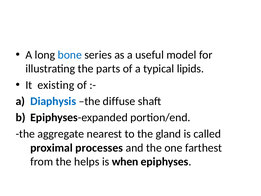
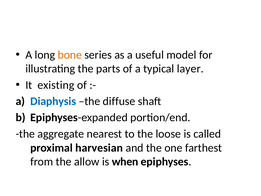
bone colour: blue -> orange
lipids: lipids -> layer
gland: gland -> loose
processes: processes -> harvesian
helps: helps -> allow
